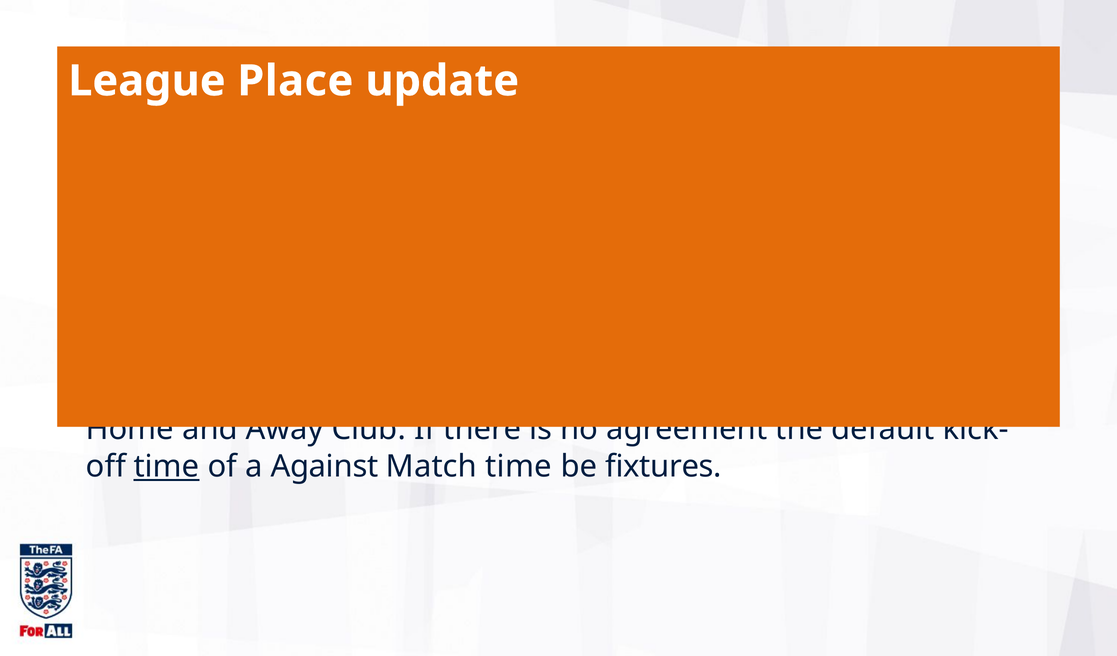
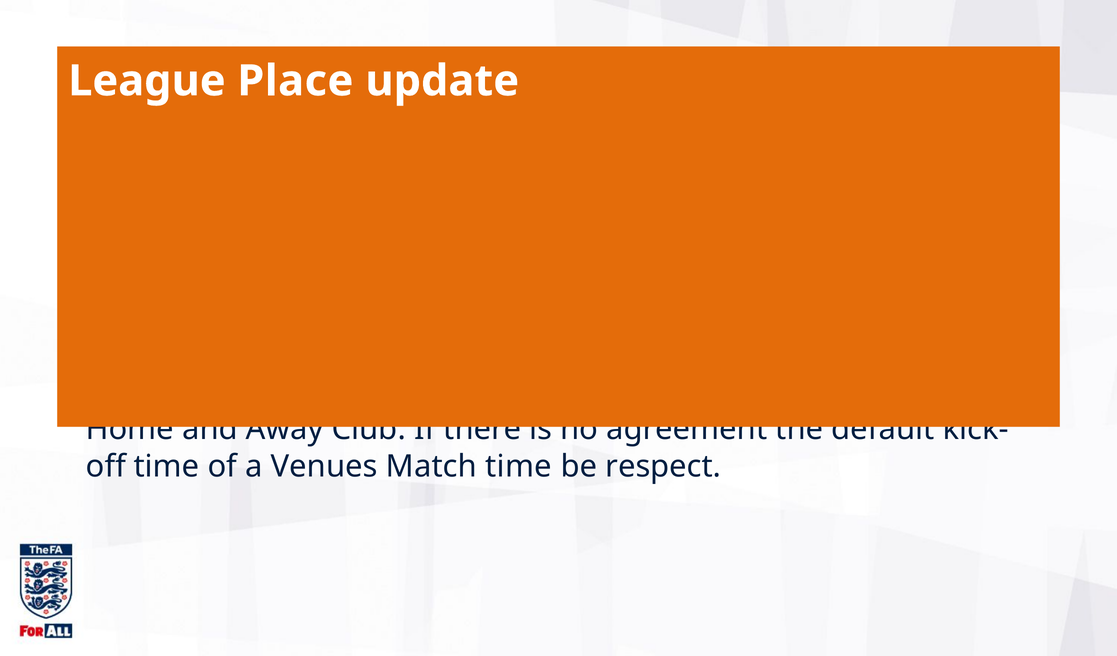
time at (167, 466) underline: present -> none
Against: Against -> Venues
be fixtures: fixtures -> respect
